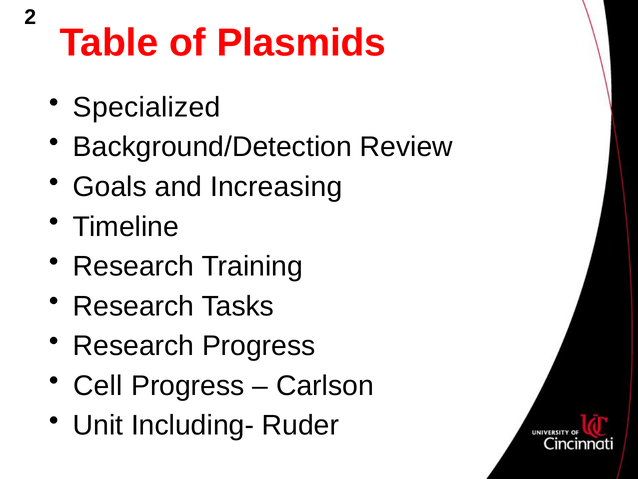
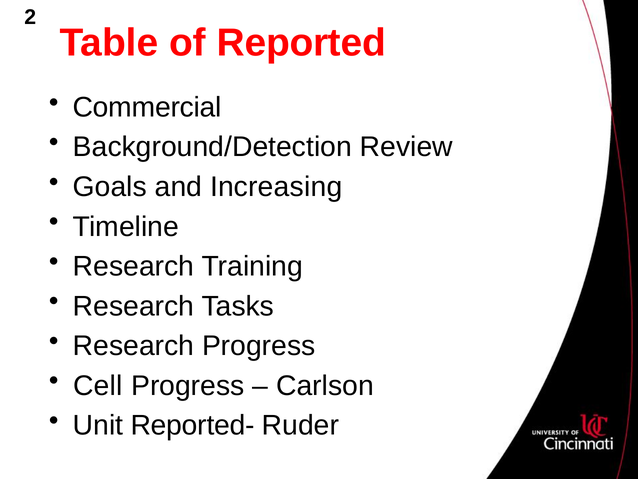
Plasmids: Plasmids -> Reported
Specialized: Specialized -> Commercial
Including-: Including- -> Reported-
